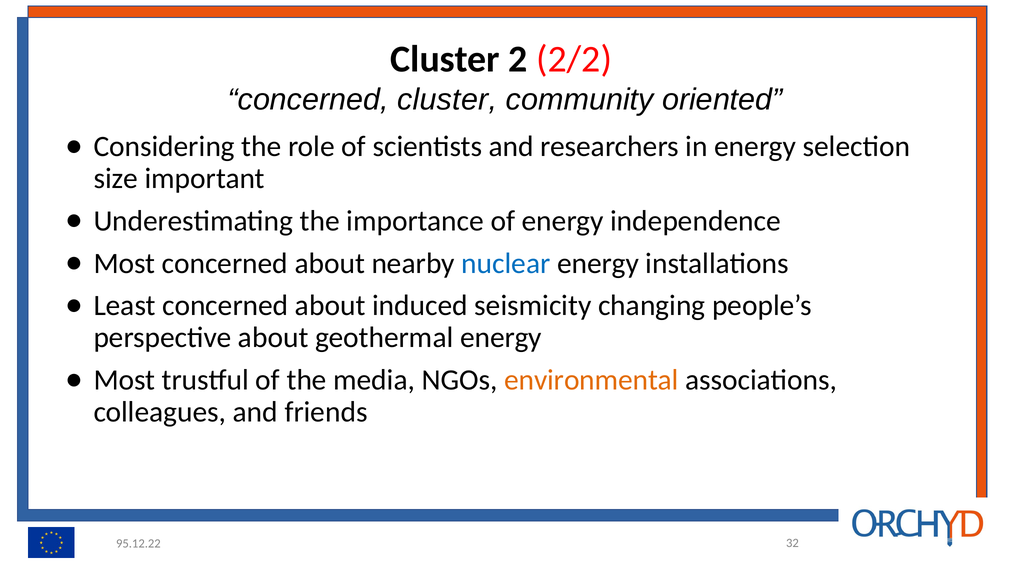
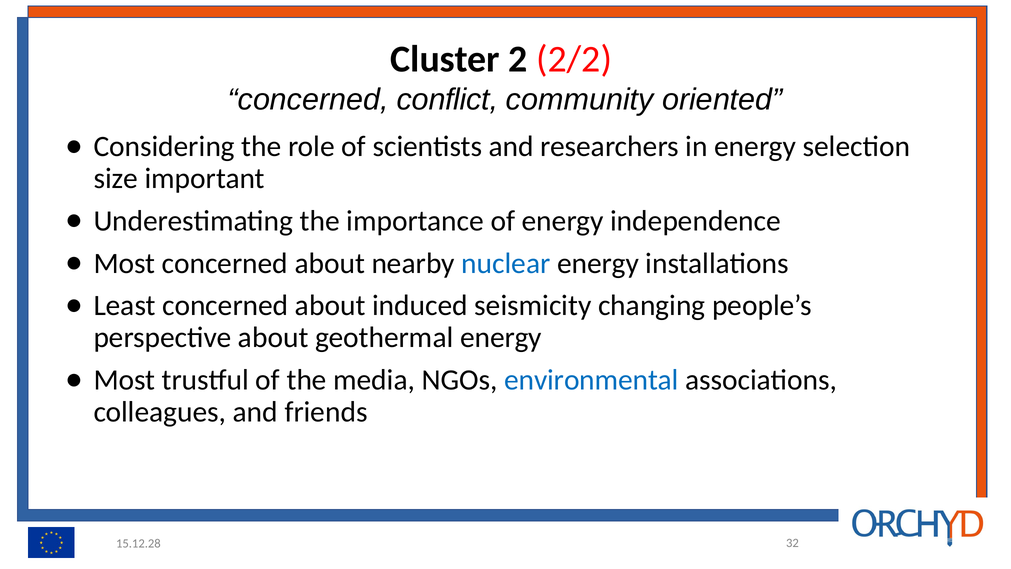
concerned cluster: cluster -> conflict
environmental colour: orange -> blue
95.12.22: 95.12.22 -> 15.12.28
